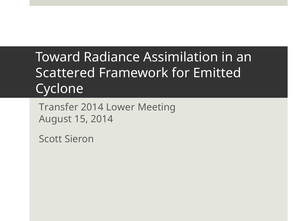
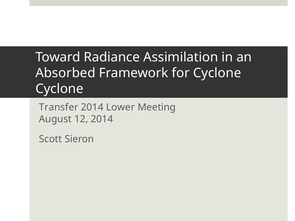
Scattered: Scattered -> Absorbed
for Emitted: Emitted -> Cyclone
15: 15 -> 12
